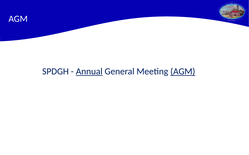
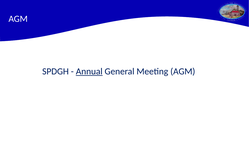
AGM at (183, 72) underline: present -> none
